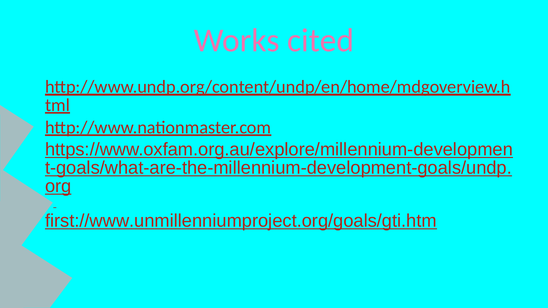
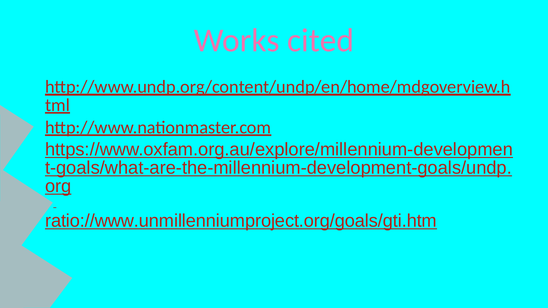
first://www.unmillenniumproject.org/goals/gti.htm: first://www.unmillenniumproject.org/goals/gti.htm -> ratio://www.unmillenniumproject.org/goals/gti.htm
